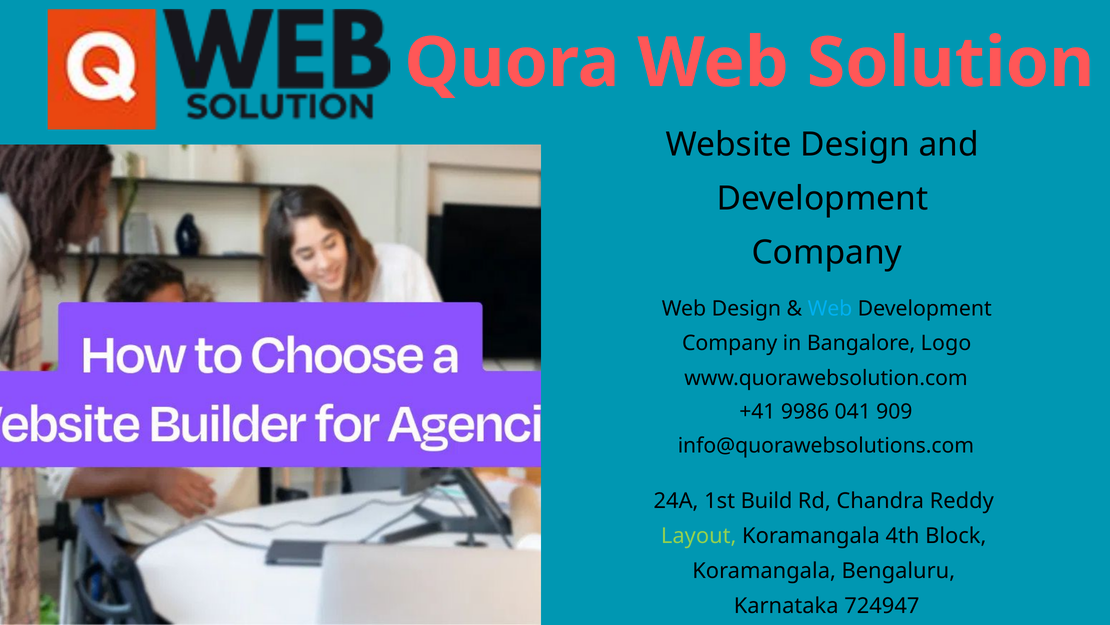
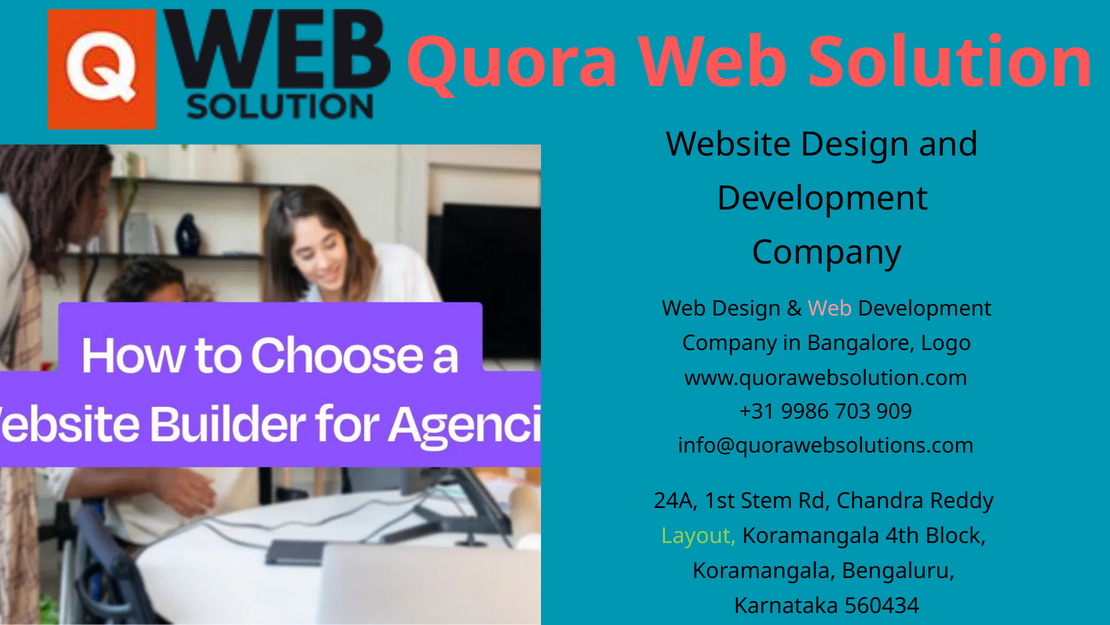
Web at (830, 309) colour: light blue -> pink
+41: +41 -> +31
041: 041 -> 703
Build: Build -> Stem
724947: 724947 -> 560434
